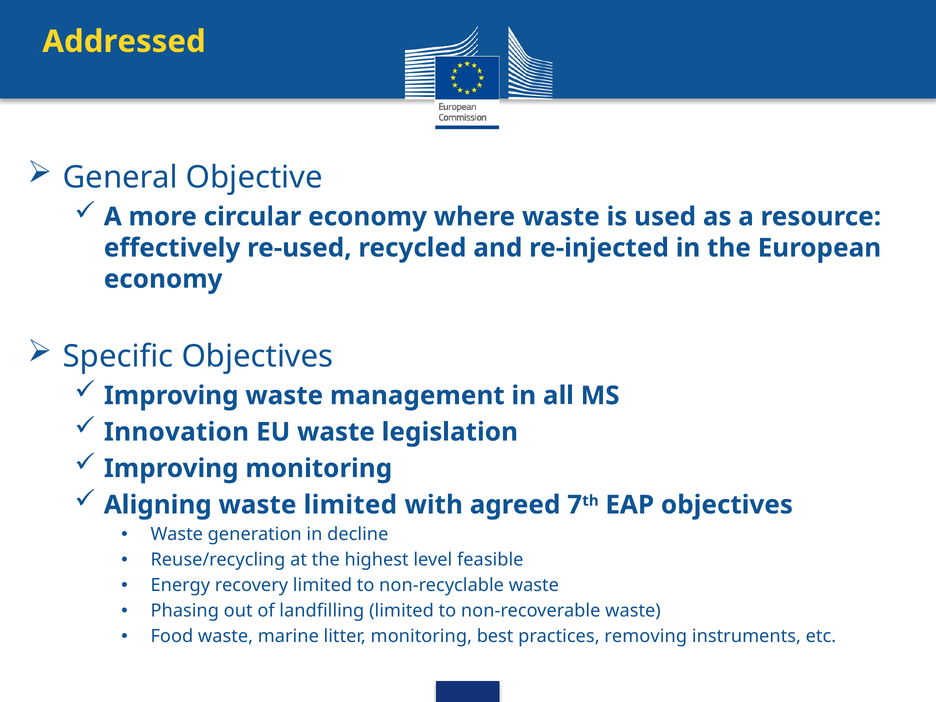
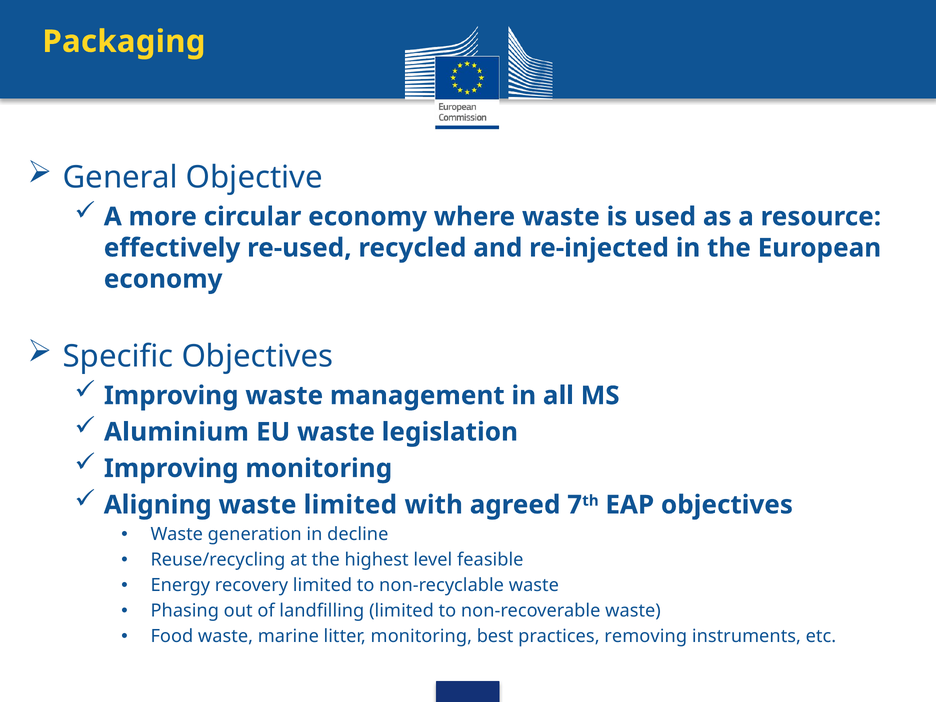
Addressed: Addressed -> Packaging
Innovation: Innovation -> Aluminium
